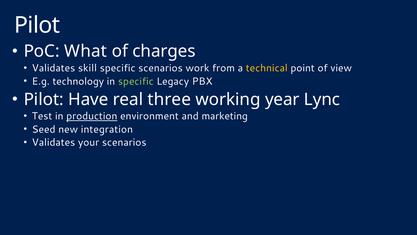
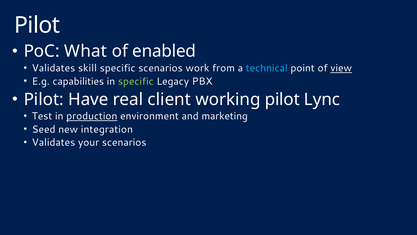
charges: charges -> enabled
technical colour: yellow -> light blue
view underline: none -> present
technology: technology -> capabilities
three: three -> client
working year: year -> pilot
